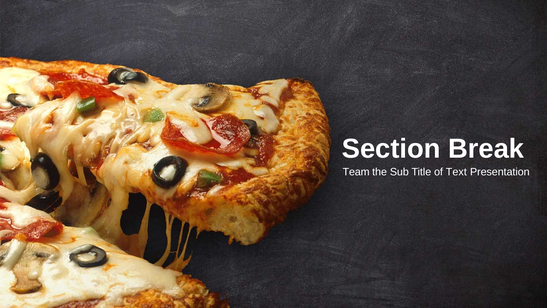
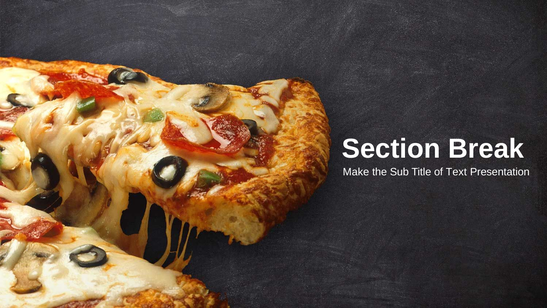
Team: Team -> Make
